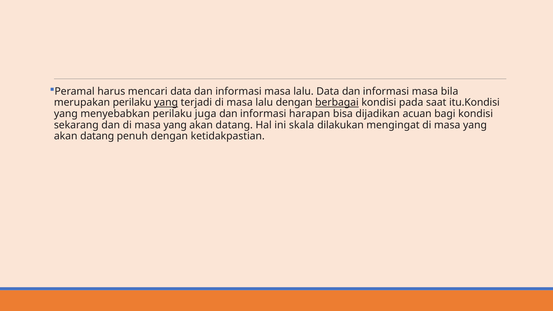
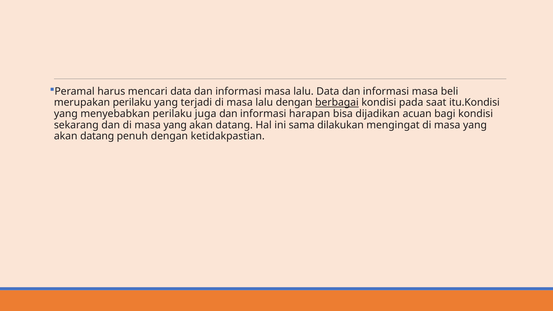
bila: bila -> beli
yang at (166, 103) underline: present -> none
skala: skala -> sama
